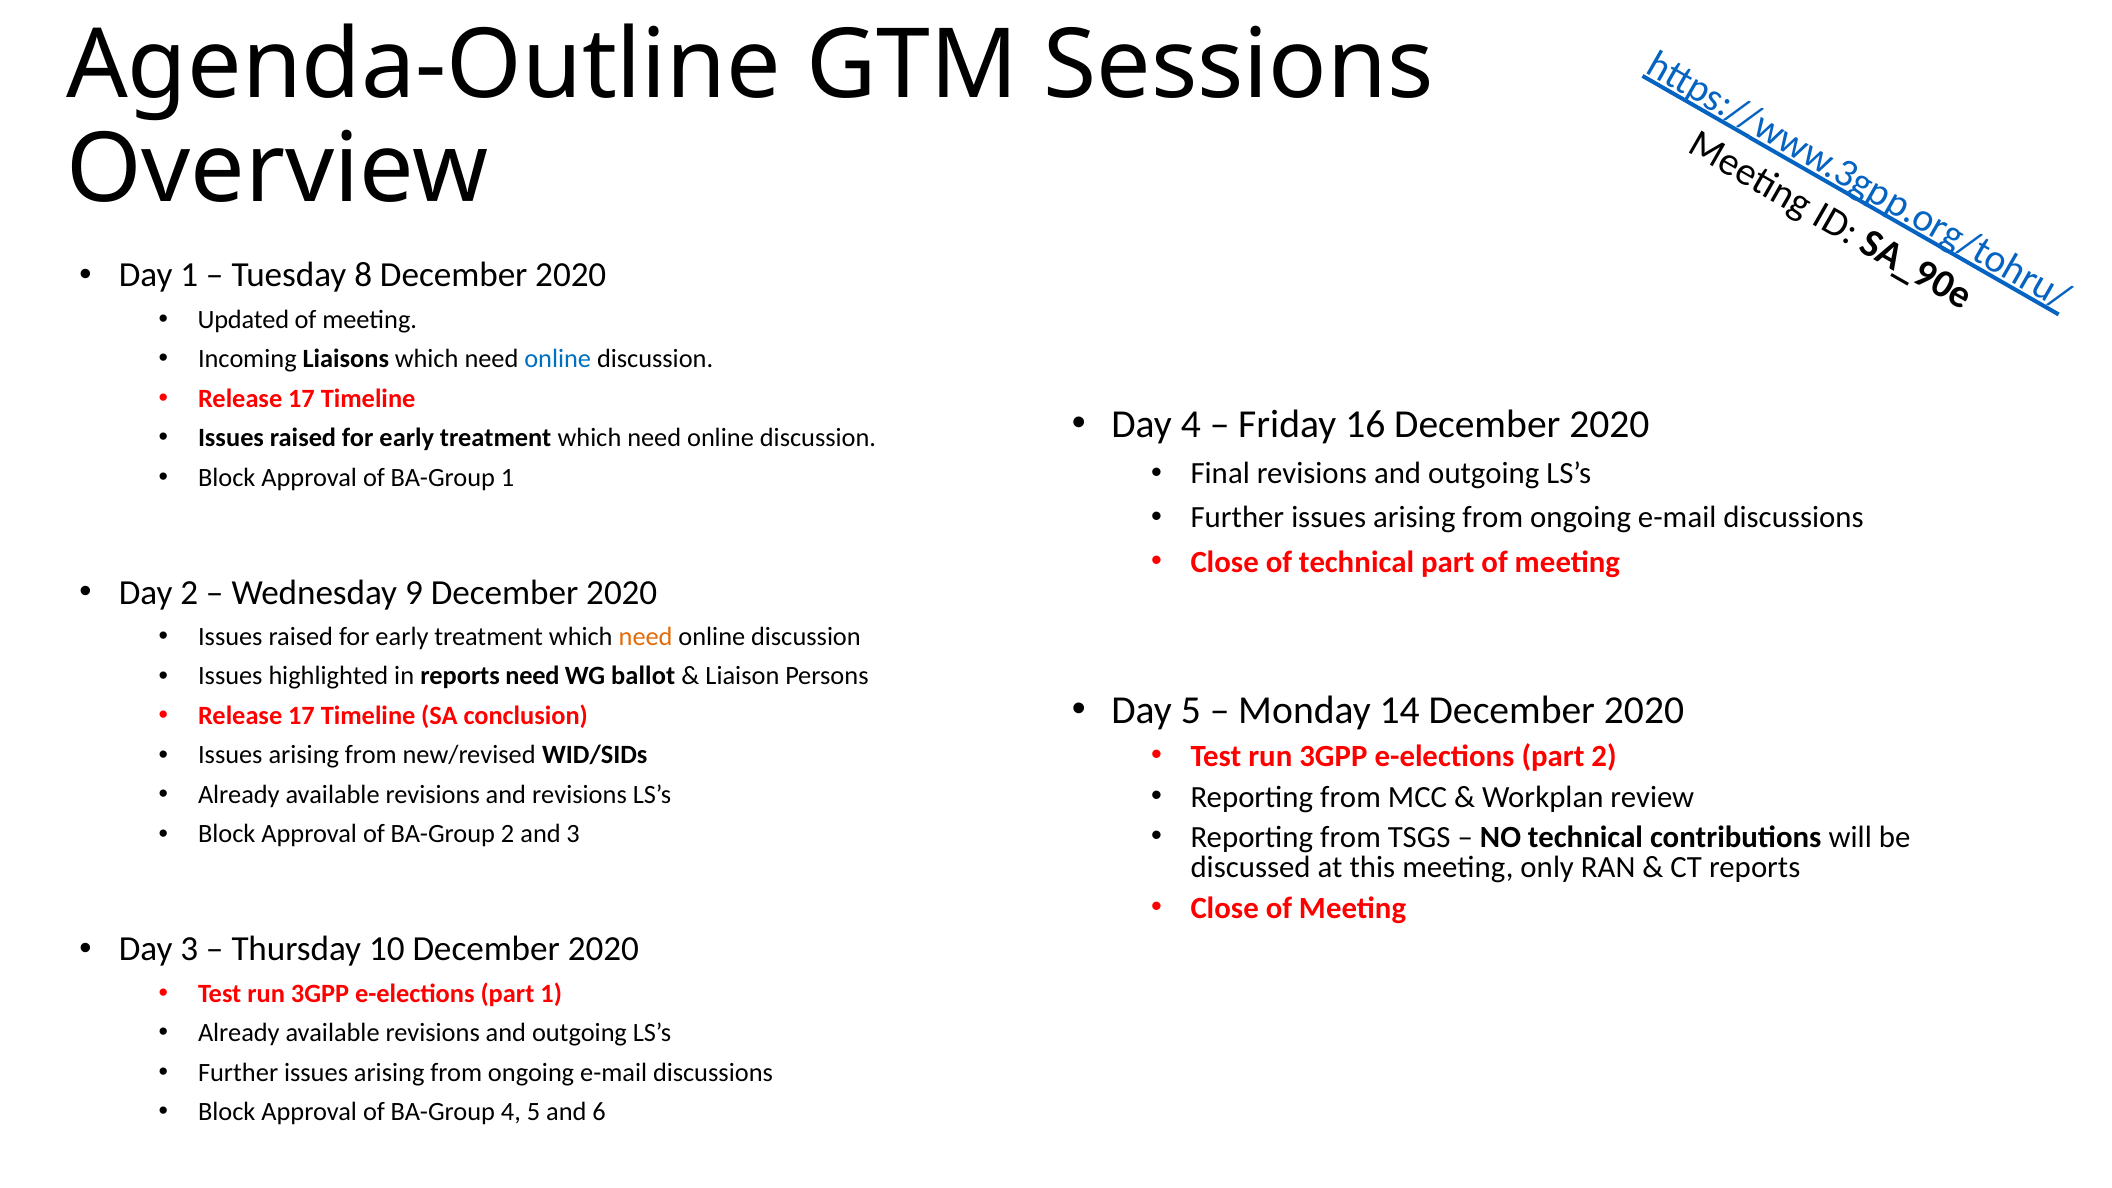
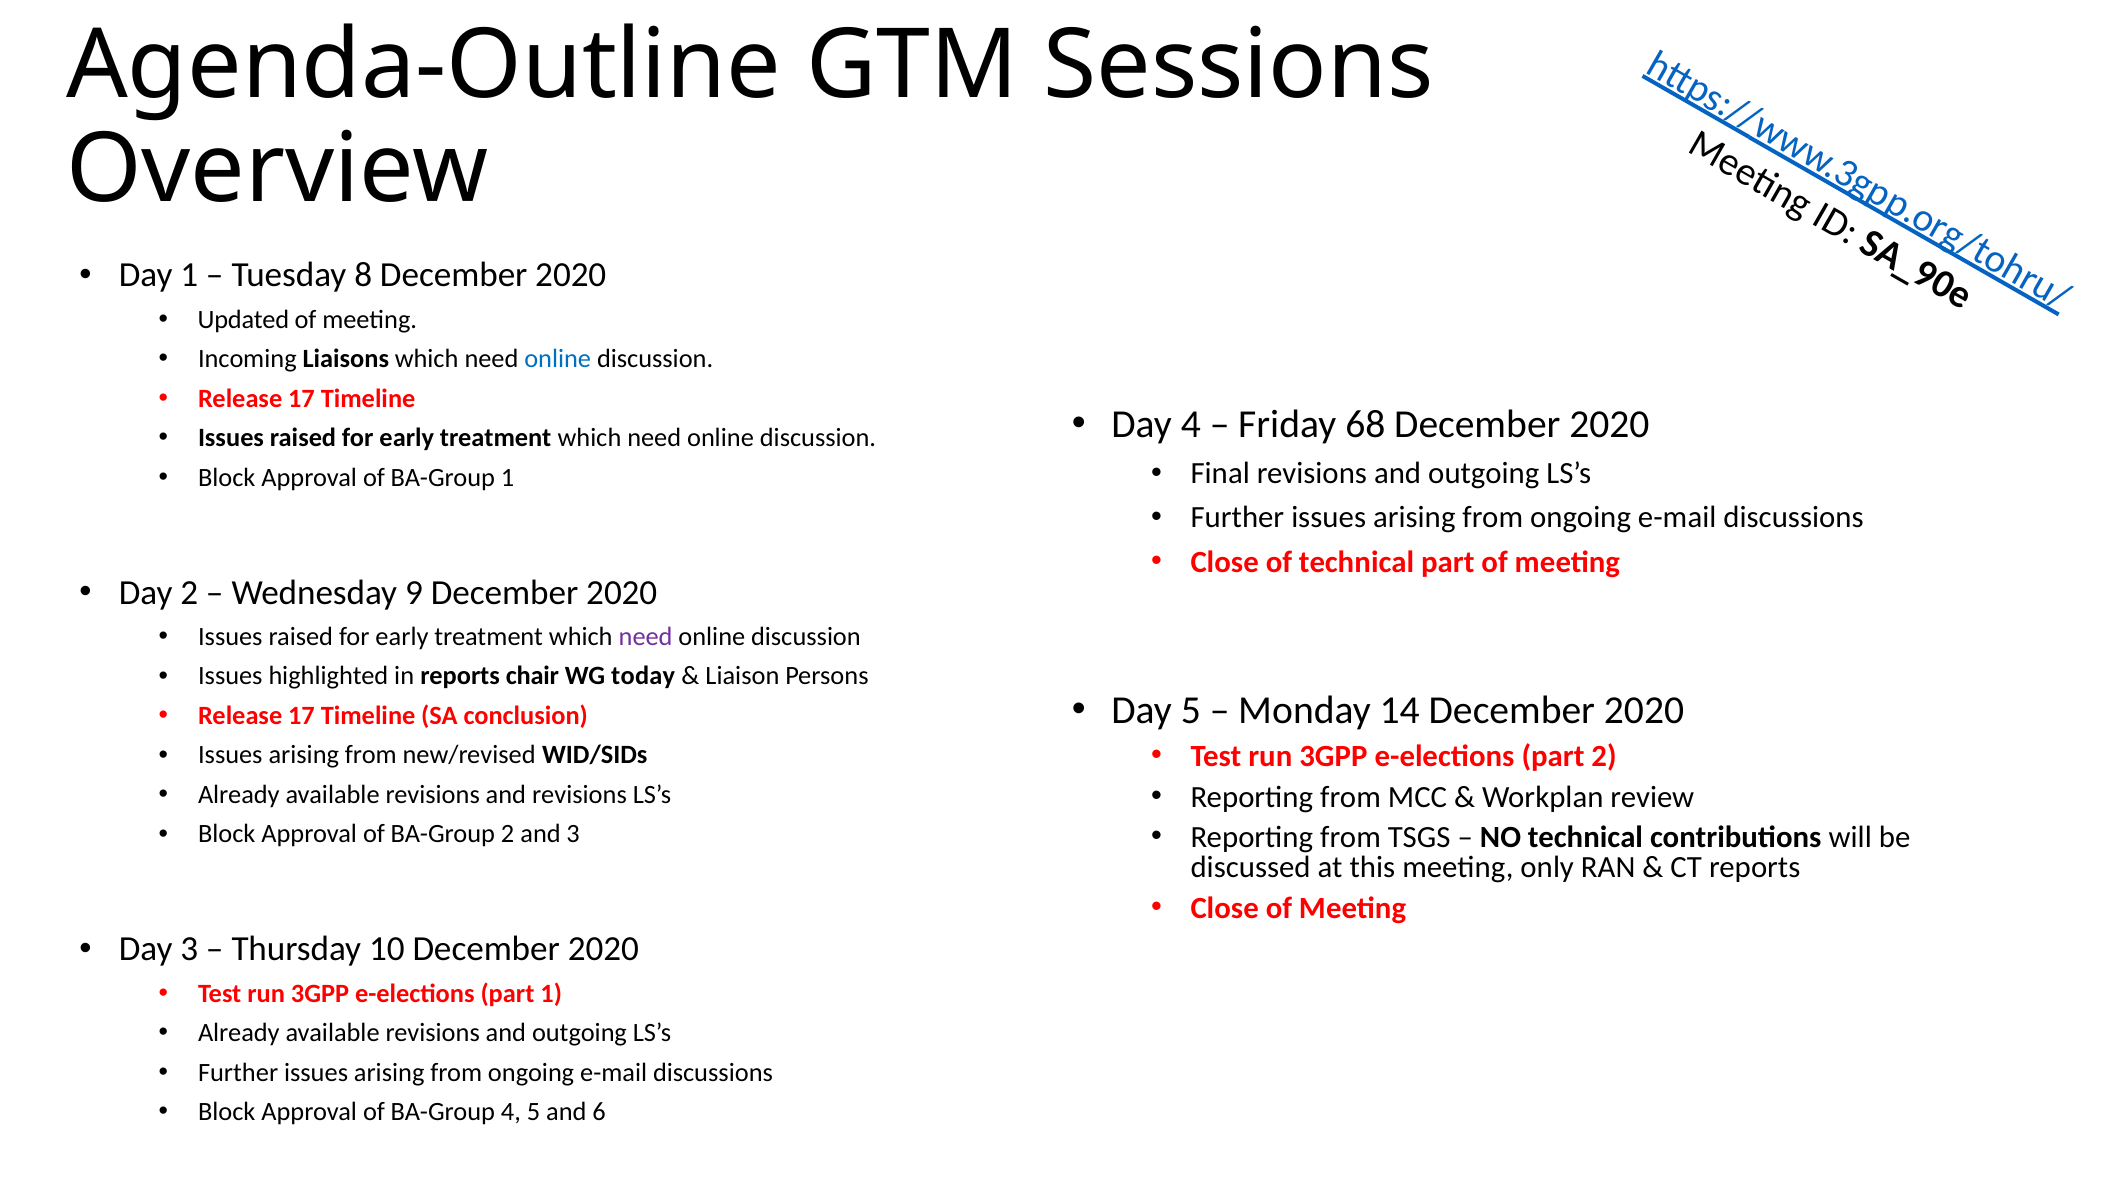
16: 16 -> 68
need at (646, 637) colour: orange -> purple
reports need: need -> chair
ballot: ballot -> today
